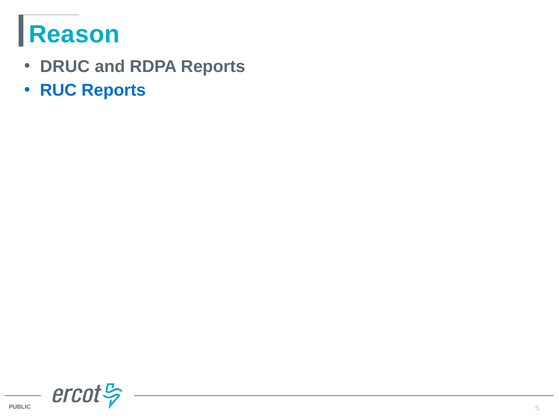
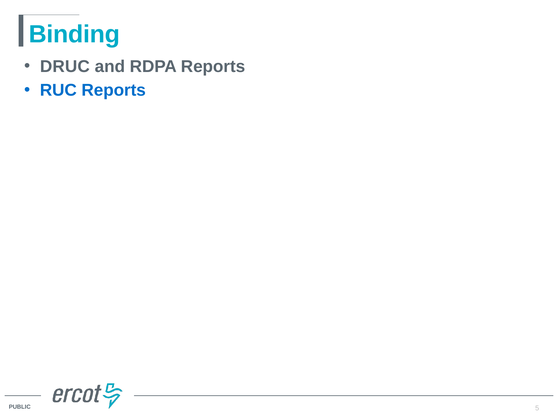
Reason: Reason -> Binding
